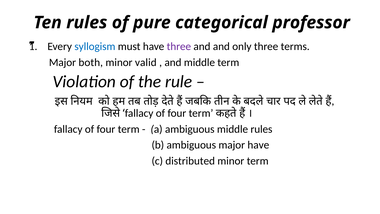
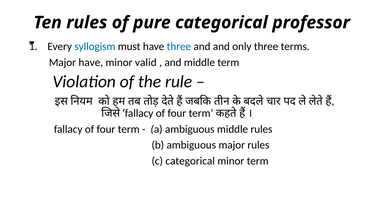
three at (179, 46) colour: purple -> blue
Major both: both -> have
major have: have -> rules
c distributed: distributed -> categorical
